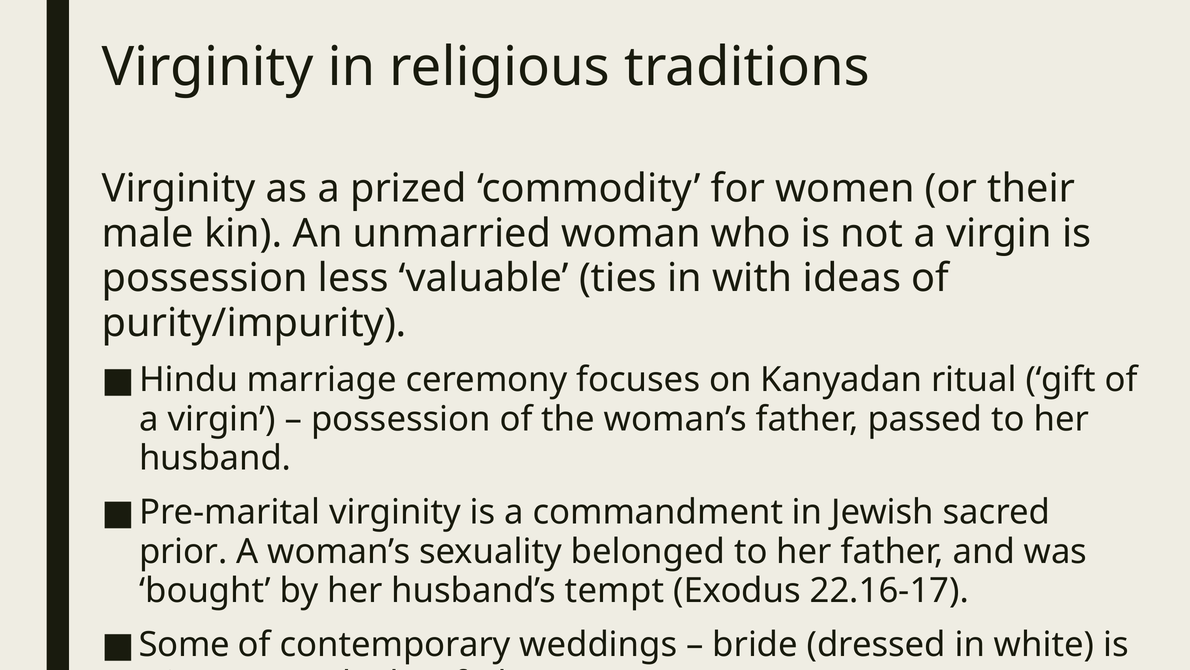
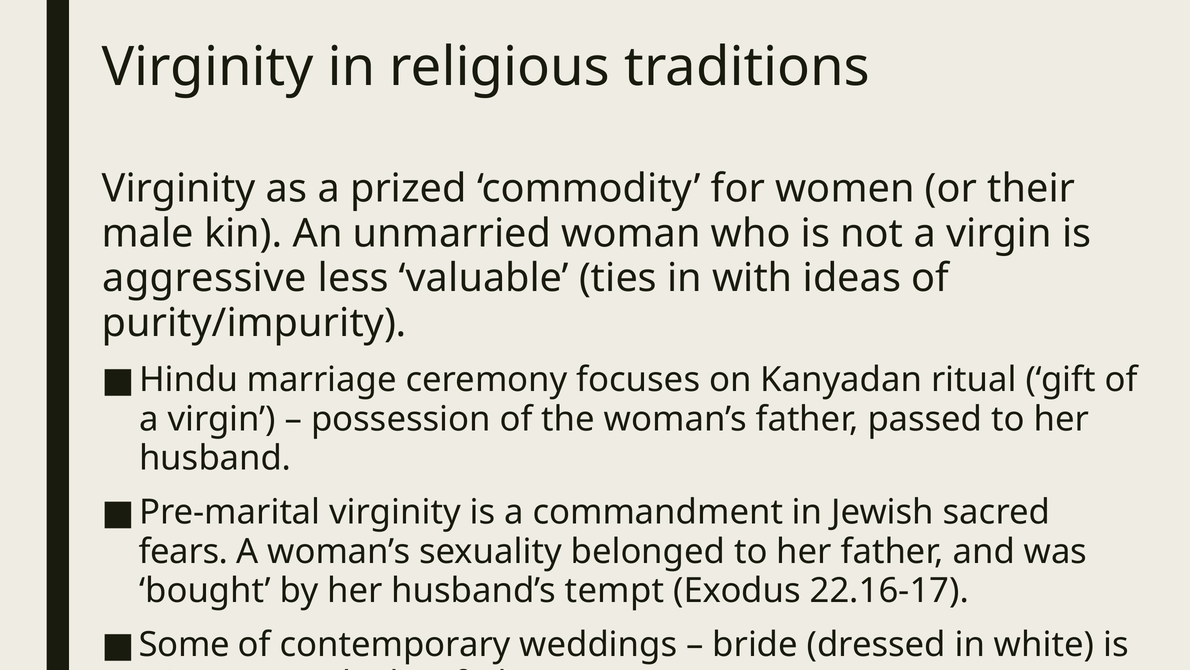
possession at (205, 278): possession -> aggressive
prior: prior -> fears
